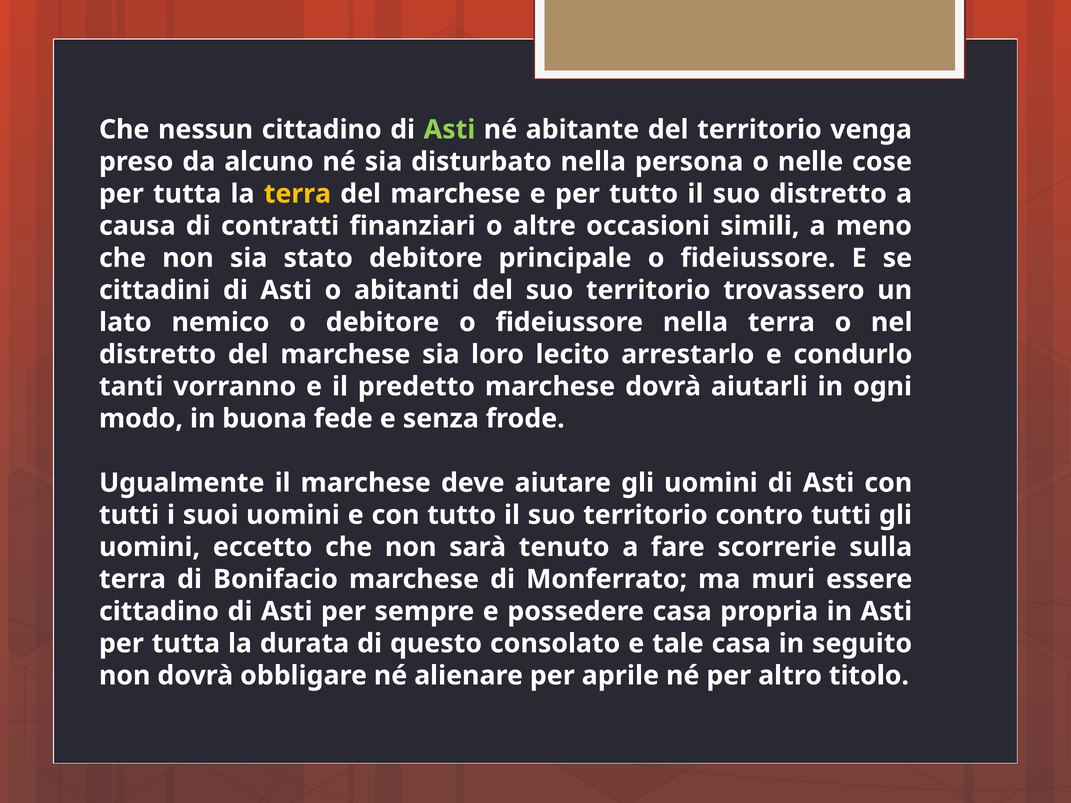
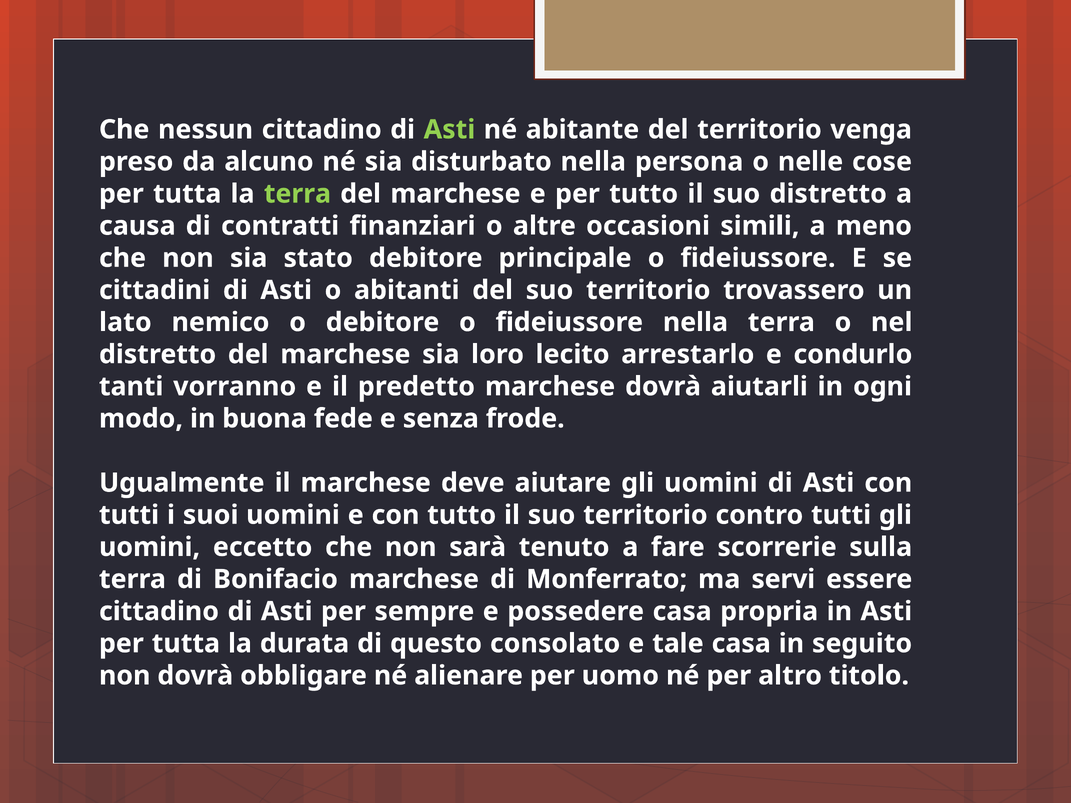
terra at (297, 194) colour: yellow -> light green
muri: muri -> servi
aprile: aprile -> uomo
